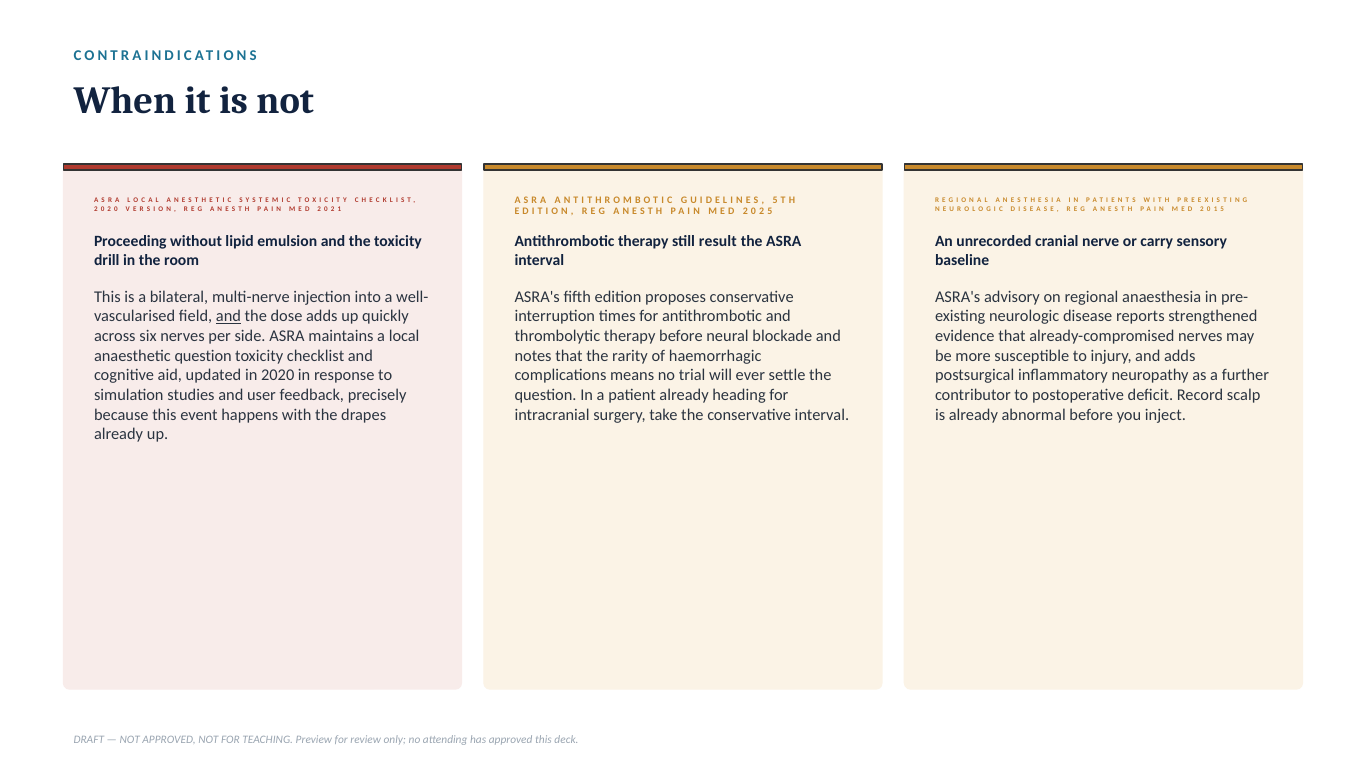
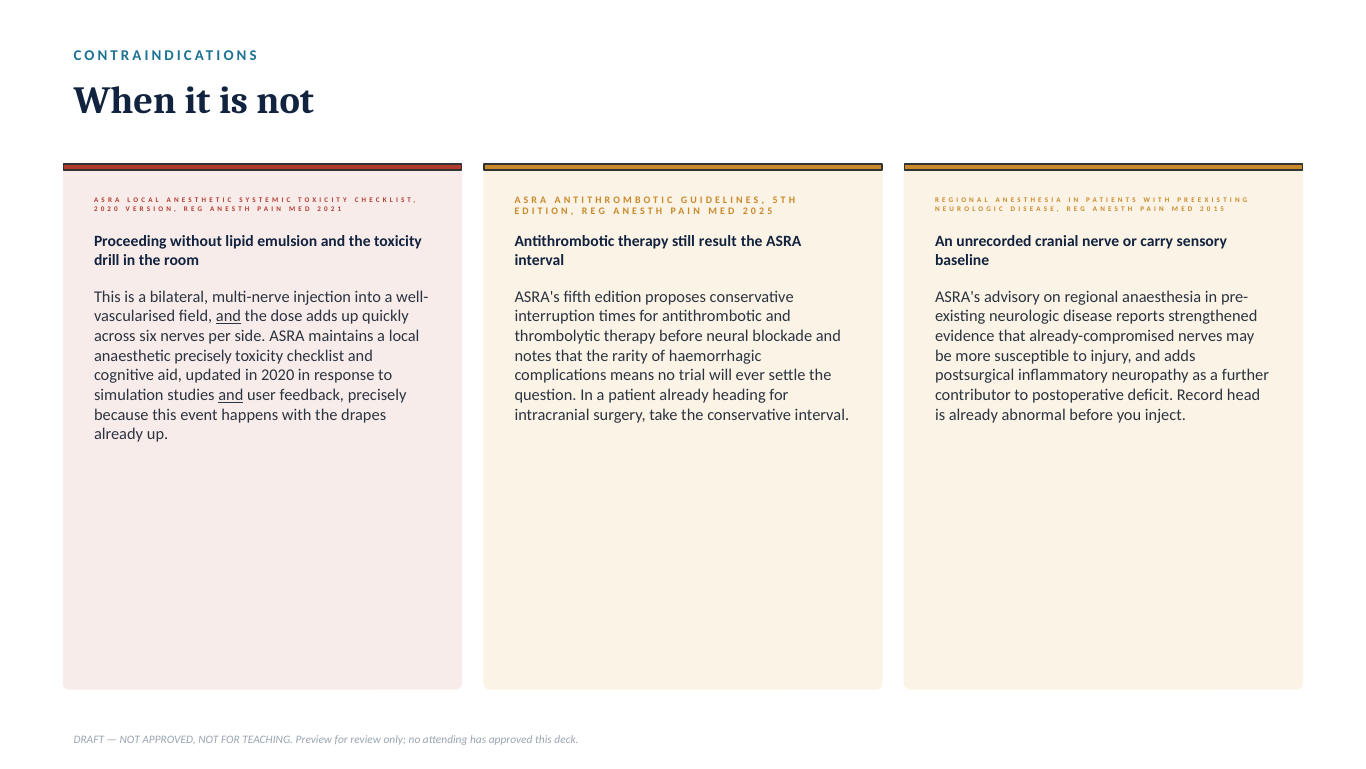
anaesthetic question: question -> precisely
and at (231, 395) underline: none -> present
scalp: scalp -> head
